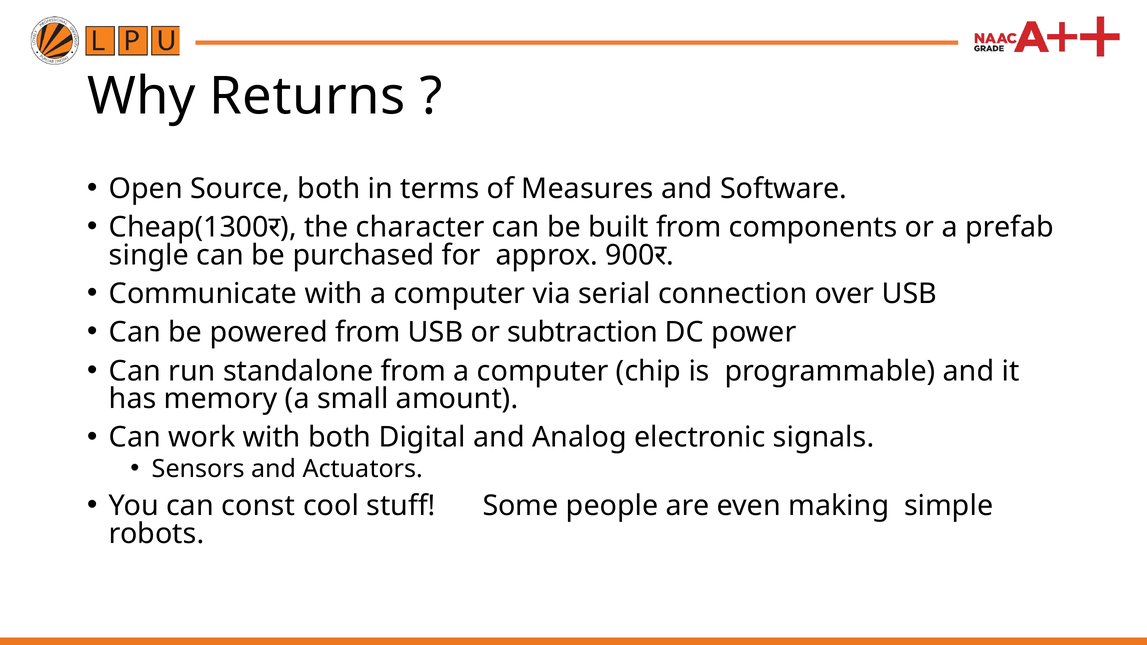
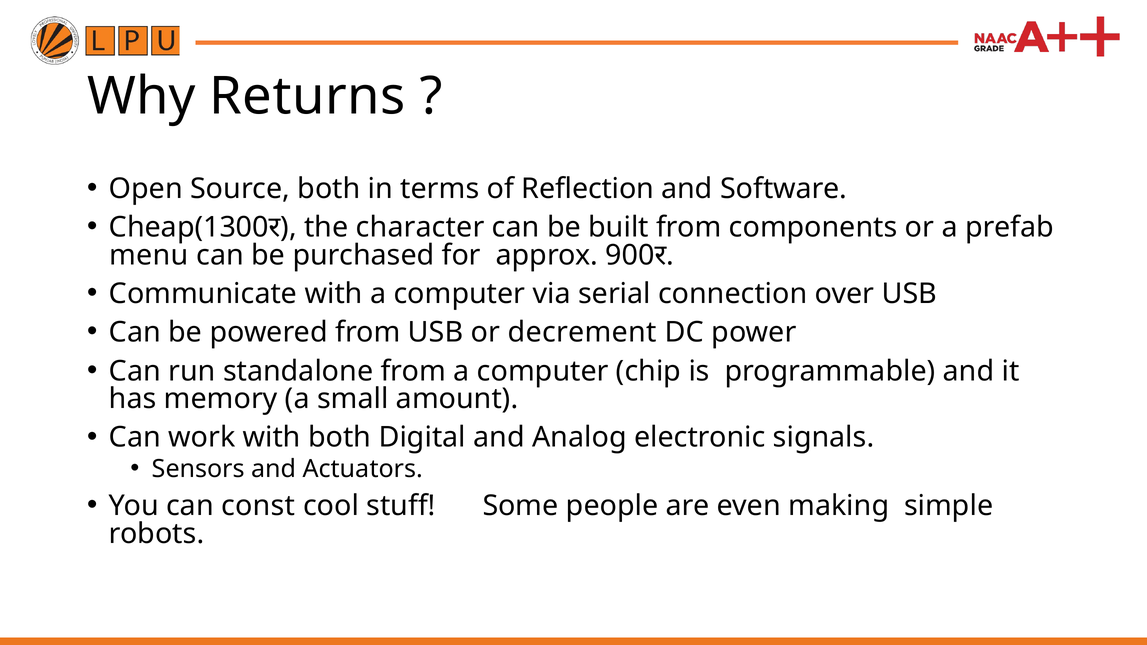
Measures: Measures -> Reflection
single: single -> menu
subtraction: subtraction -> decrement
